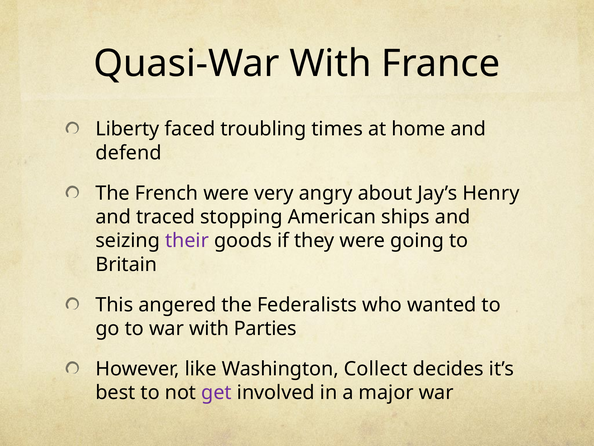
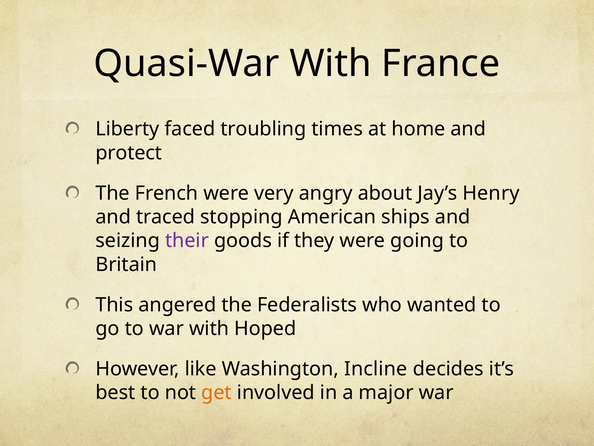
defend: defend -> protect
Parties: Parties -> Hoped
Collect: Collect -> Incline
get colour: purple -> orange
